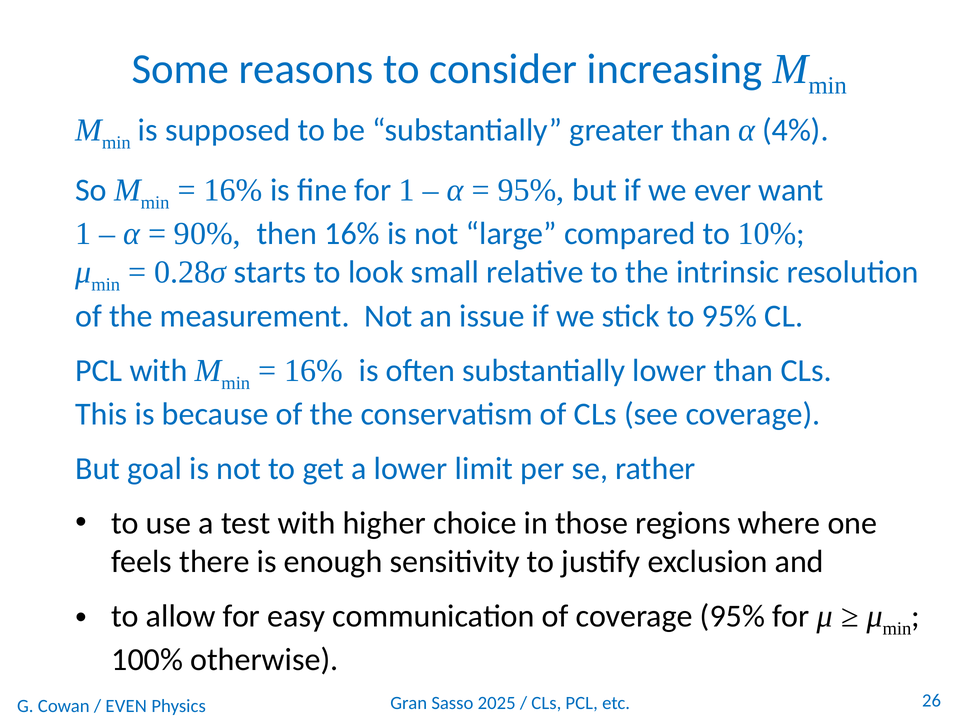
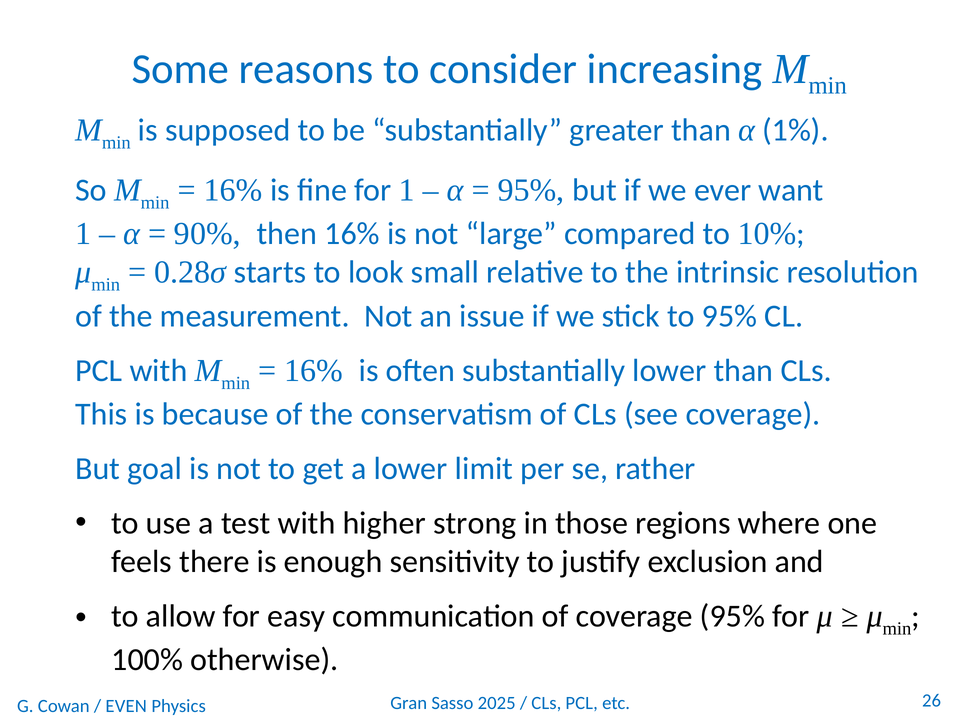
4%: 4% -> 1%
choice: choice -> strong
